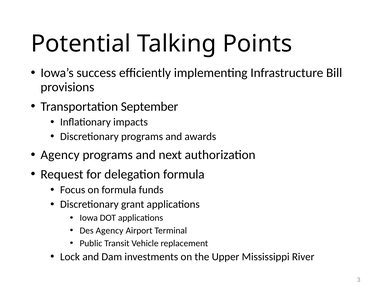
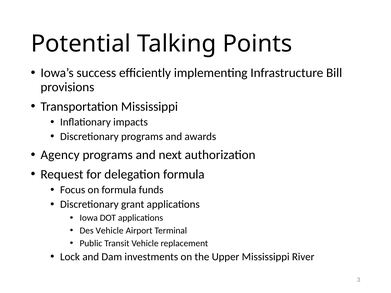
Transportation September: September -> Mississippi
Des Agency: Agency -> Vehicle
